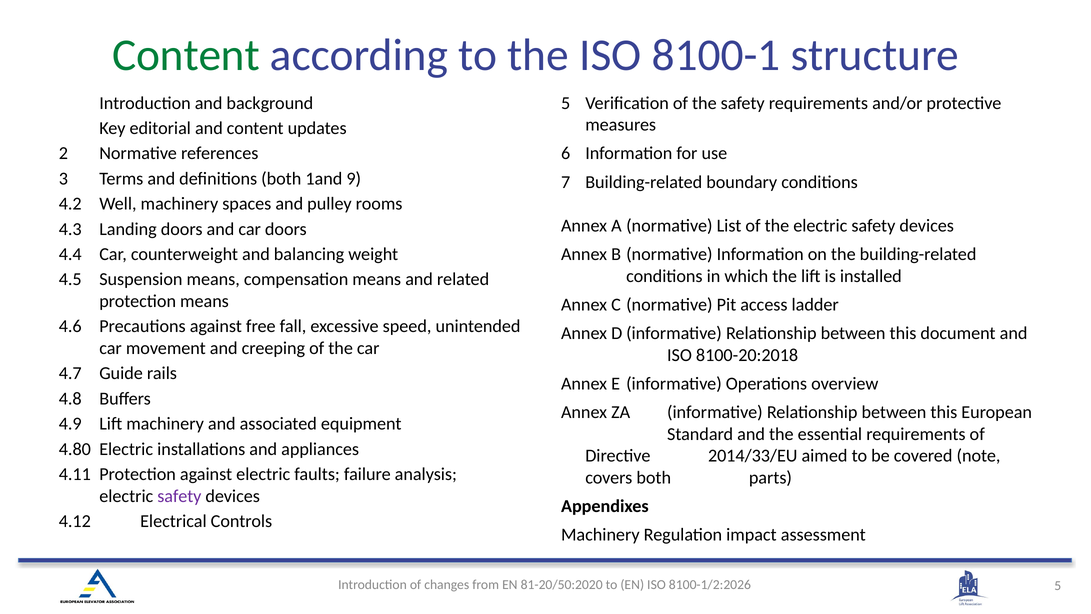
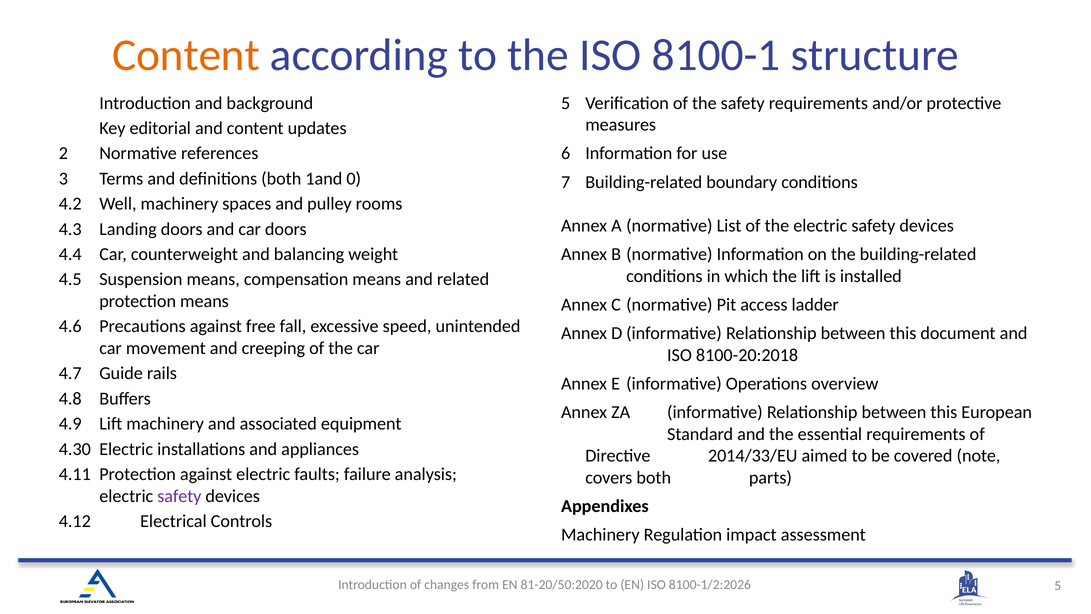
Content at (186, 55) colour: green -> orange
9: 9 -> 0
4.80: 4.80 -> 4.30
